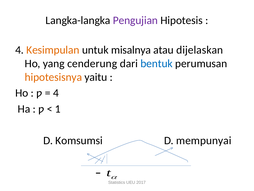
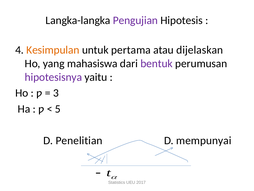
misalnya: misalnya -> pertama
cenderung: cenderung -> mahasiswa
bentuk colour: blue -> purple
hipotesisnya colour: orange -> purple
4 at (56, 93): 4 -> 3
1: 1 -> 5
Komsumsi: Komsumsi -> Penelitian
